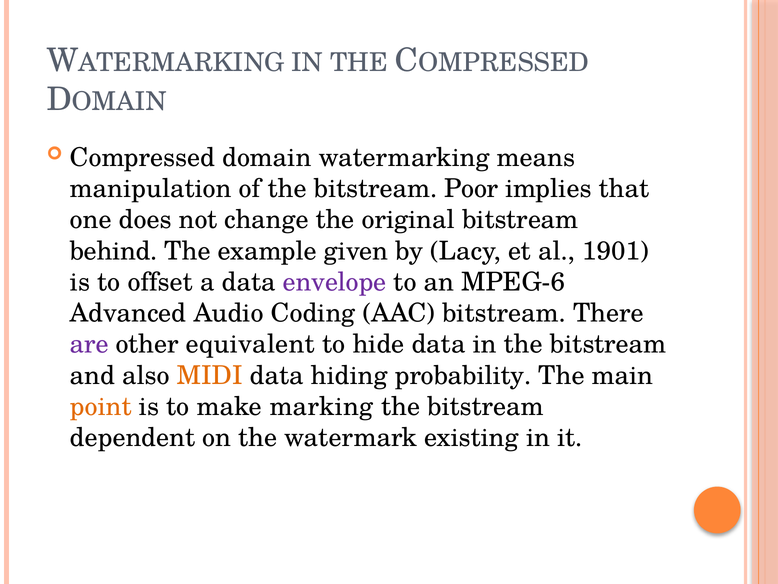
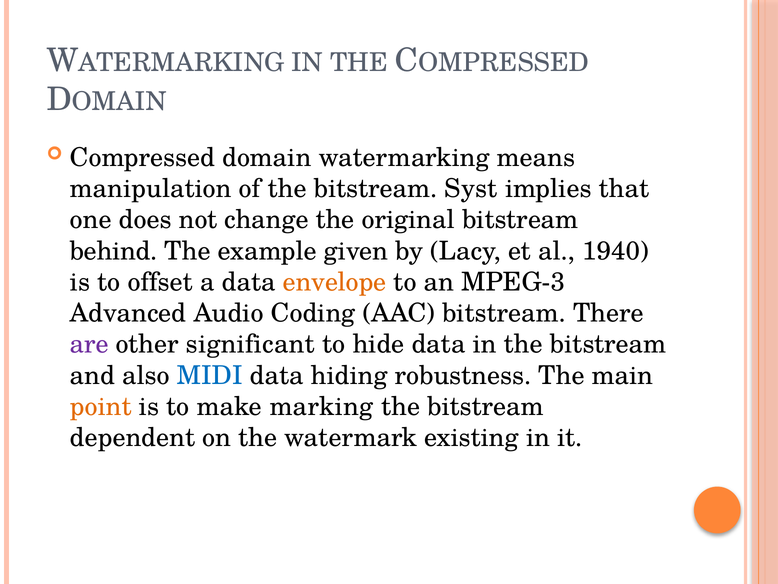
Poor: Poor -> Syst
1901: 1901 -> 1940
envelope colour: purple -> orange
MPEG-6: MPEG-6 -> MPEG-3
equivalent: equivalent -> significant
MIDI colour: orange -> blue
probability: probability -> robustness
